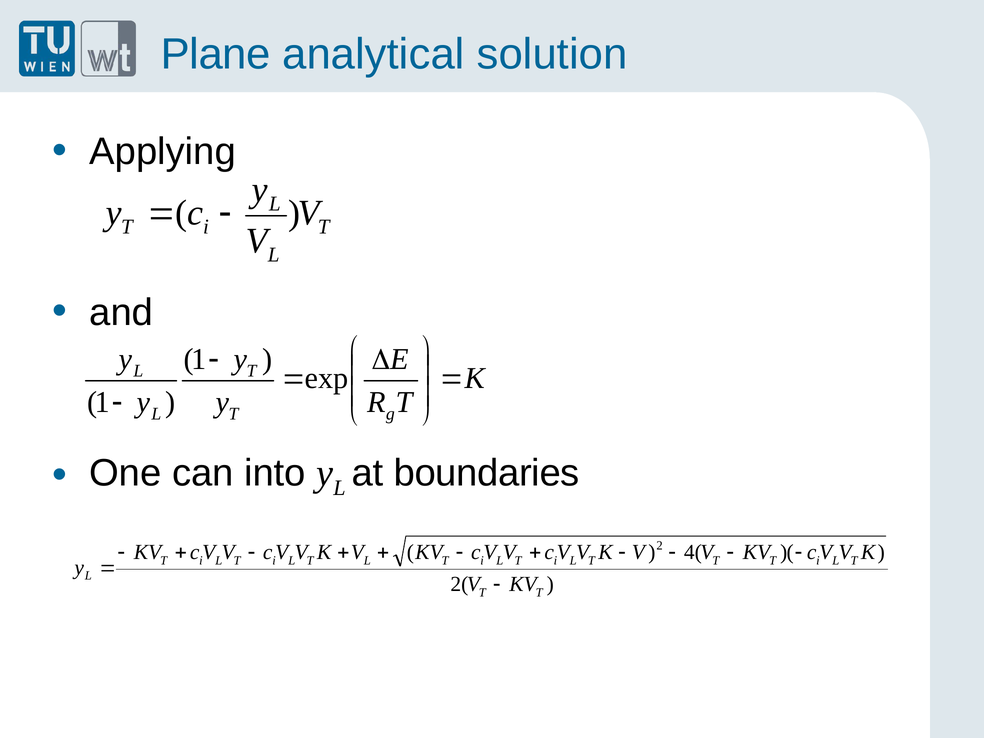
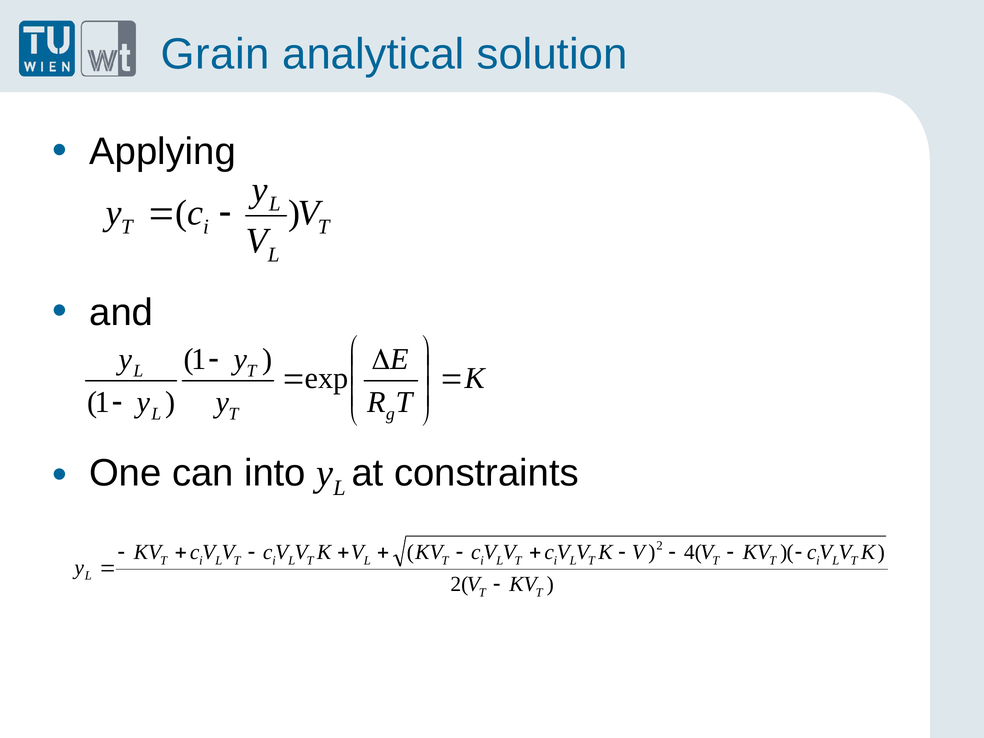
Plane: Plane -> Grain
boundaries: boundaries -> constraints
